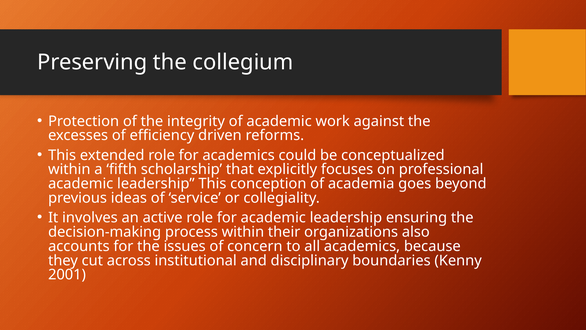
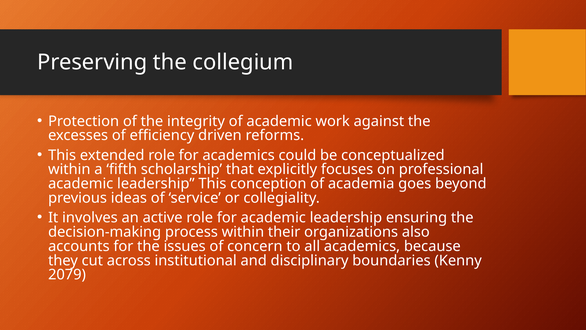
2001: 2001 -> 2079
